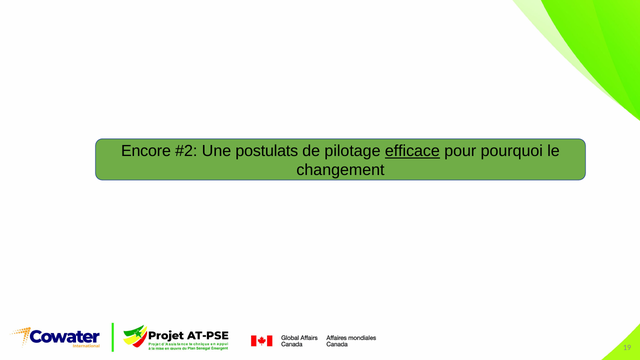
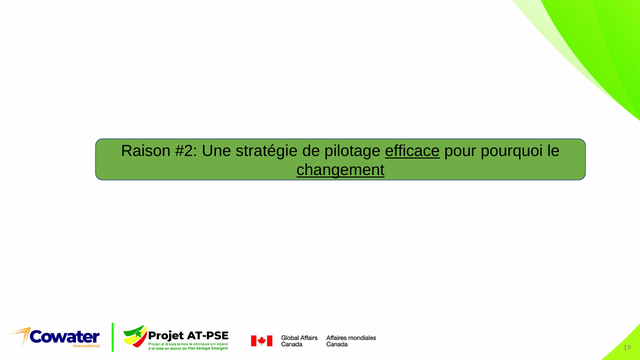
Encore: Encore -> Raison
postulats: postulats -> stratégie
changement underline: none -> present
